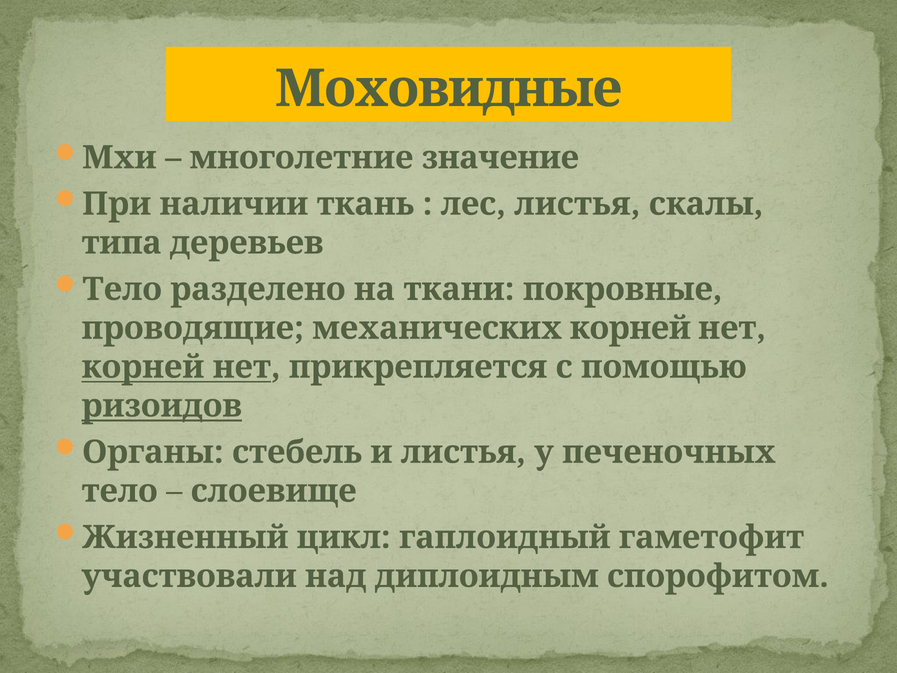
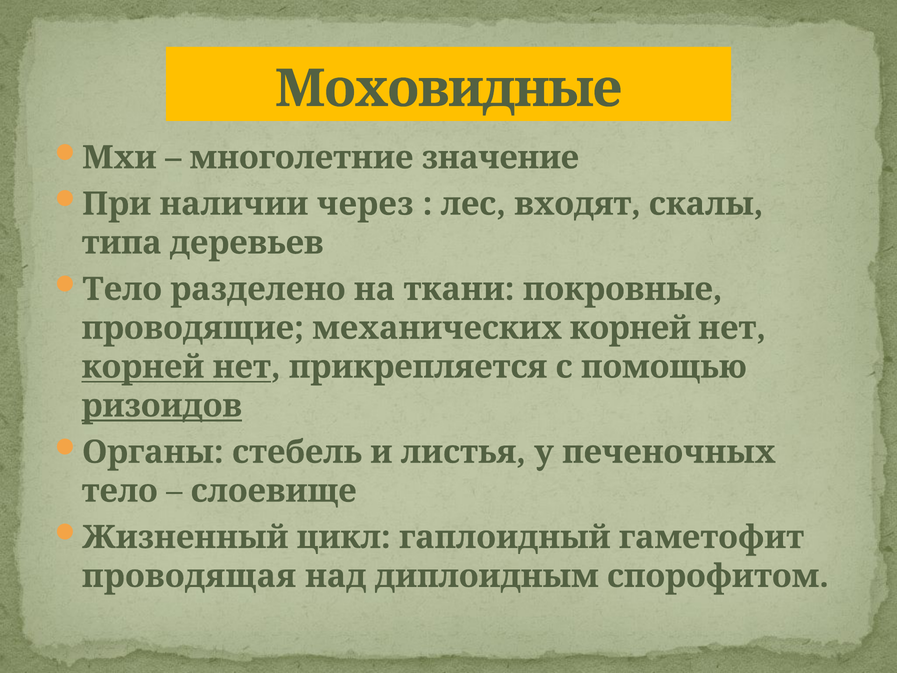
ткань: ткань -> через
лес листья: листья -> входят
участвовали: участвовали -> проводящая
